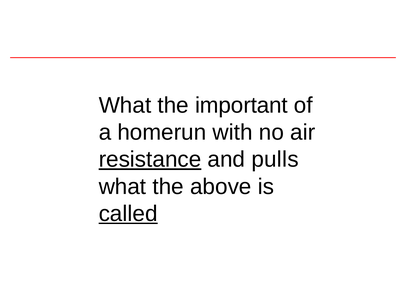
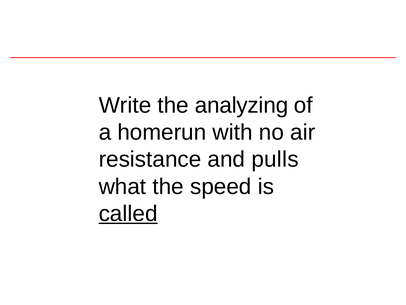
What at (125, 105): What -> Write
important: important -> analyzing
resistance underline: present -> none
above: above -> speed
